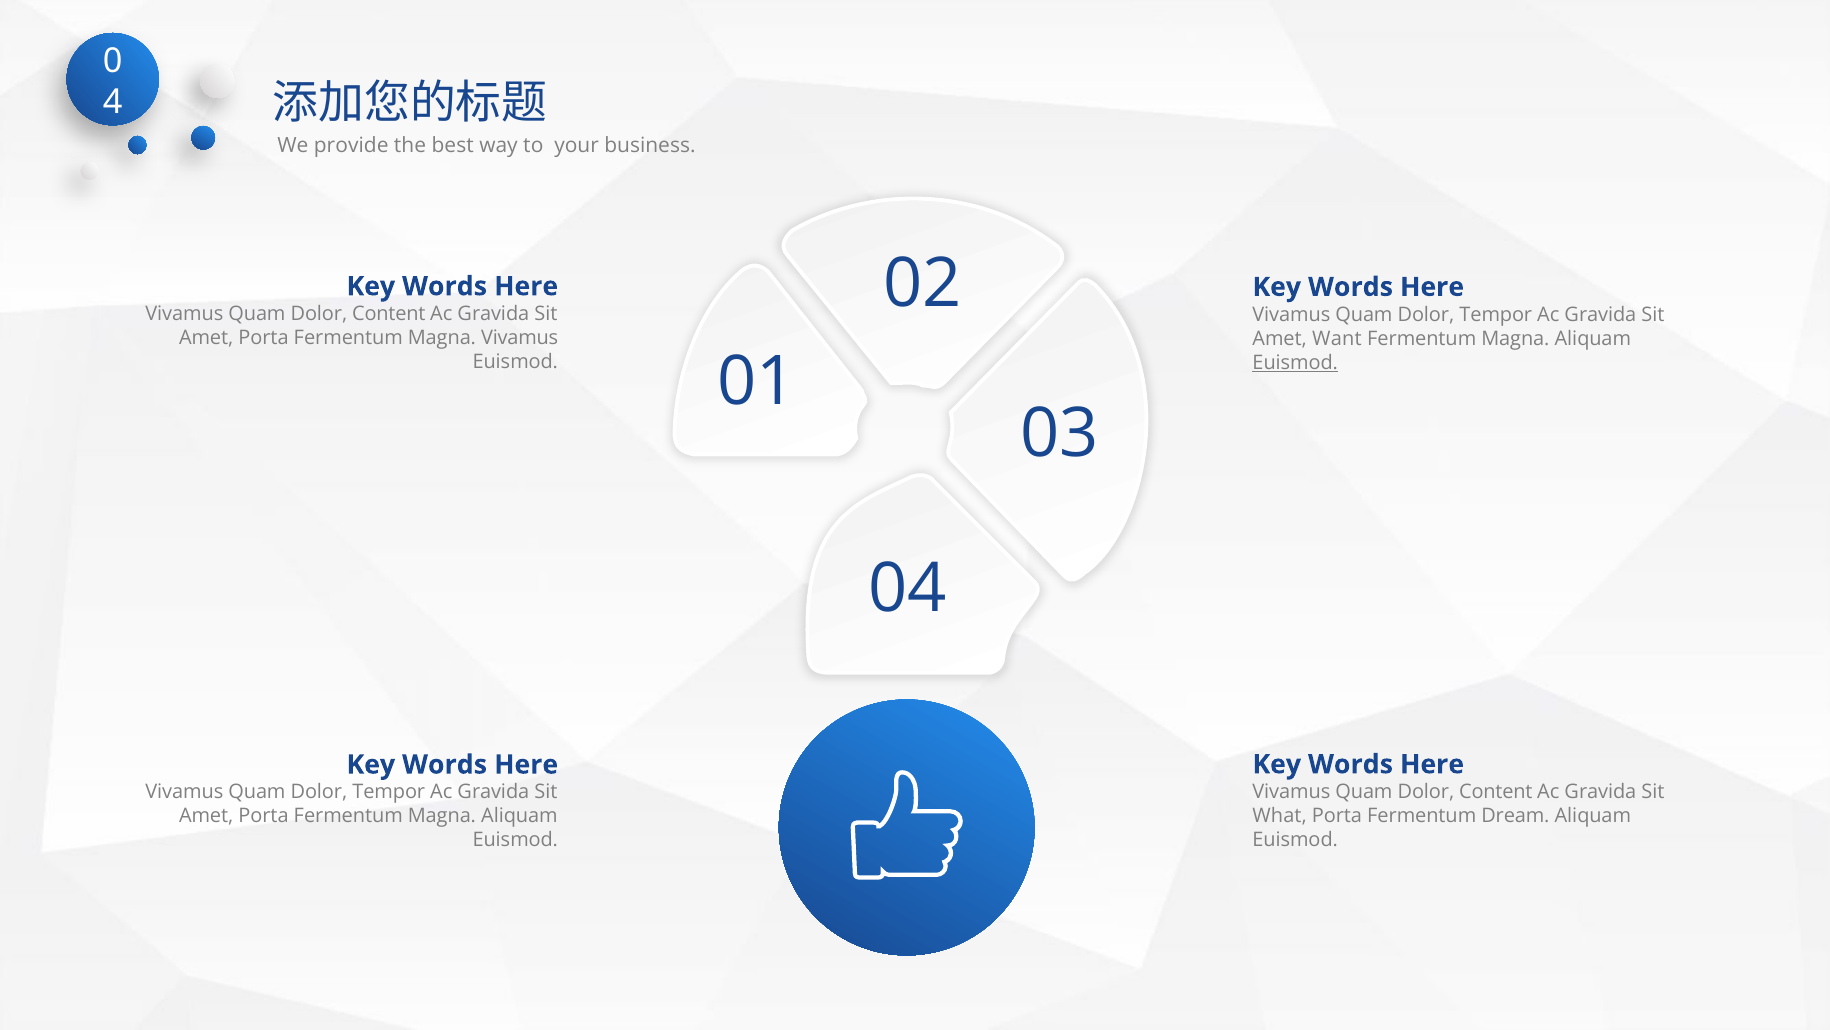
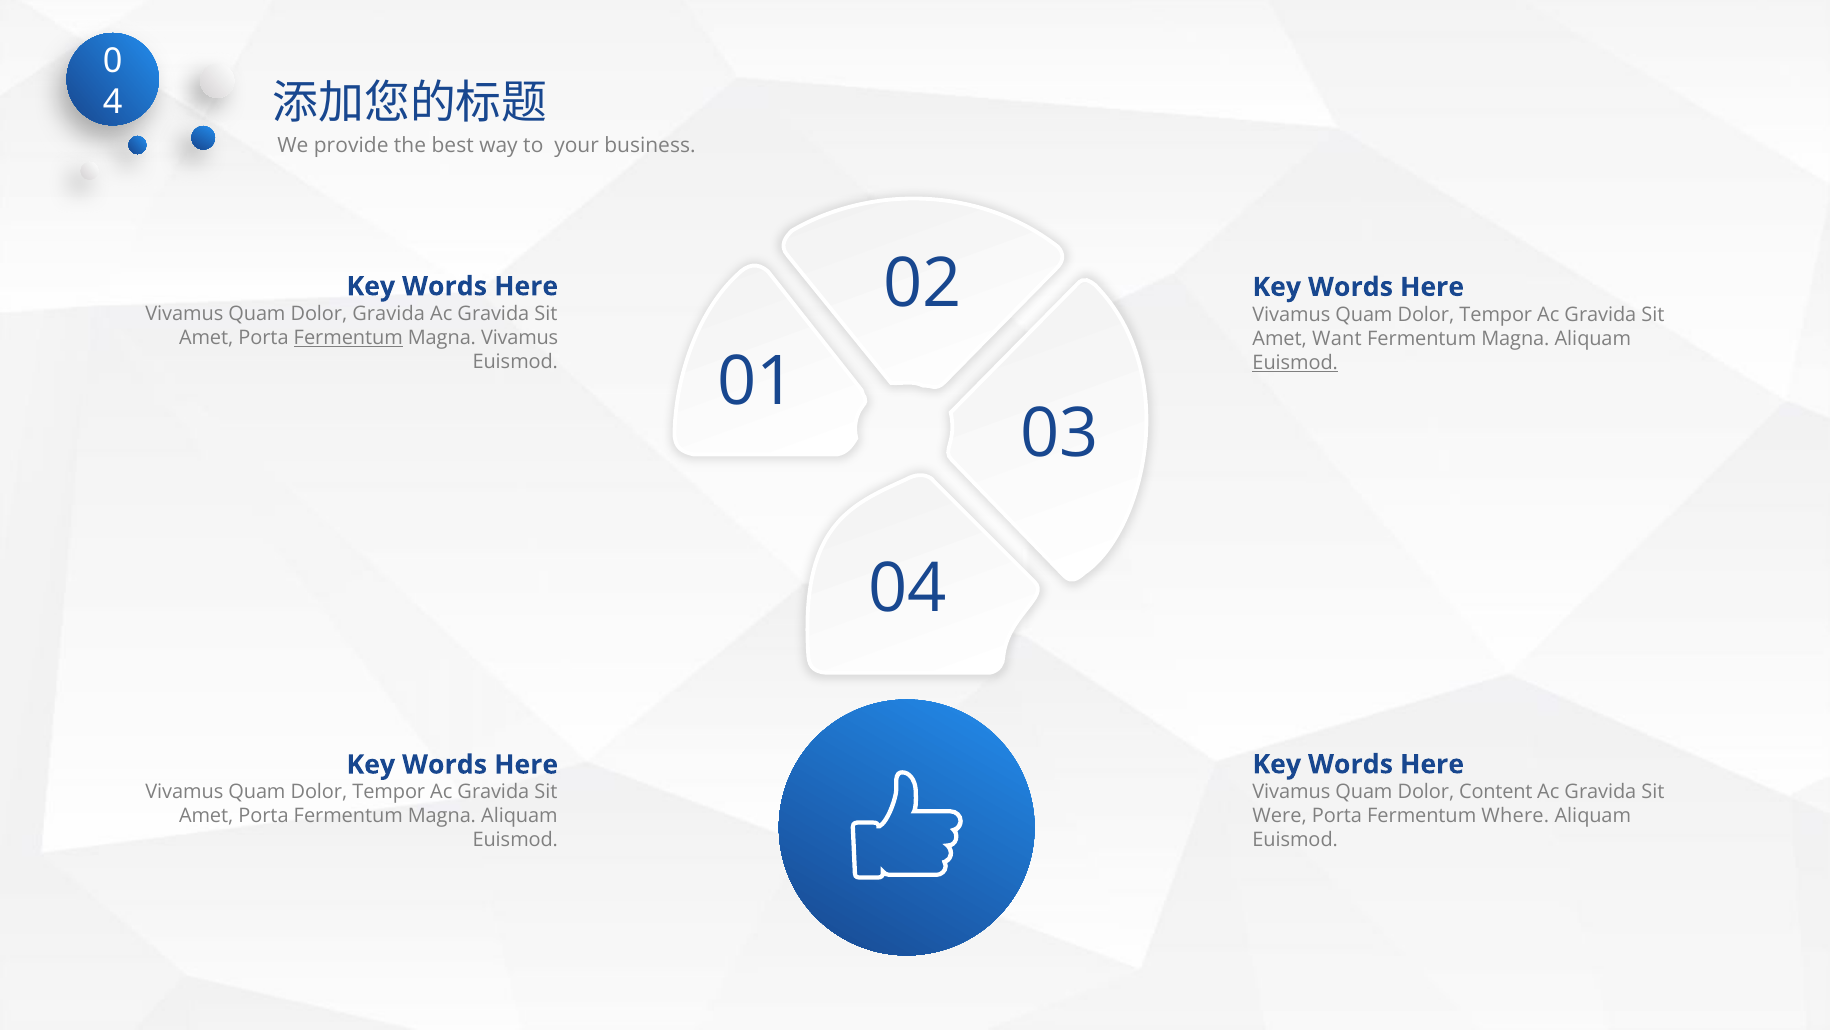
Content at (389, 314): Content -> Gravida
Fermentum at (348, 338) underline: none -> present
What: What -> Were
Dream: Dream -> Where
